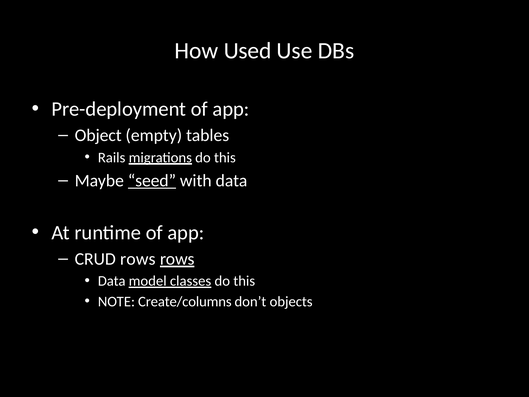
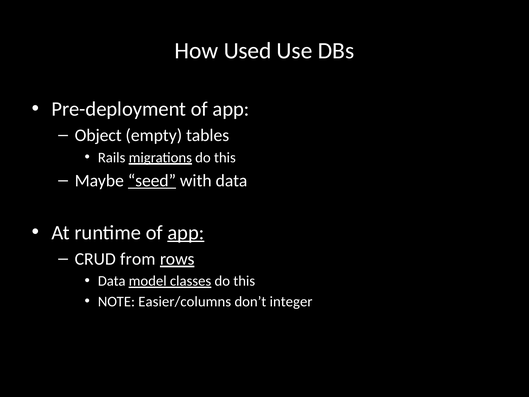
app at (186, 232) underline: none -> present
CRUD rows: rows -> from
Create/columns: Create/columns -> Easier/columns
objects: objects -> integer
